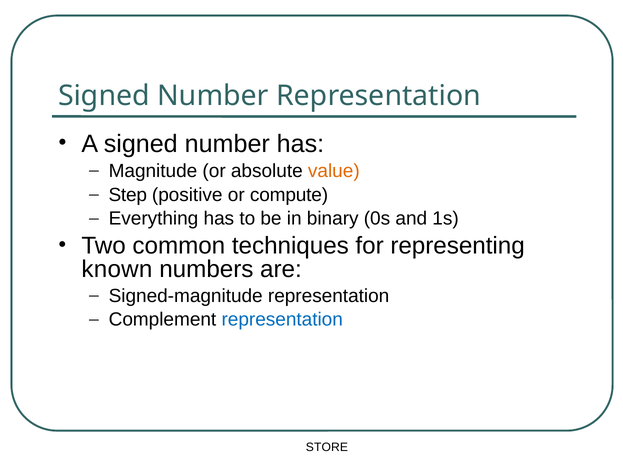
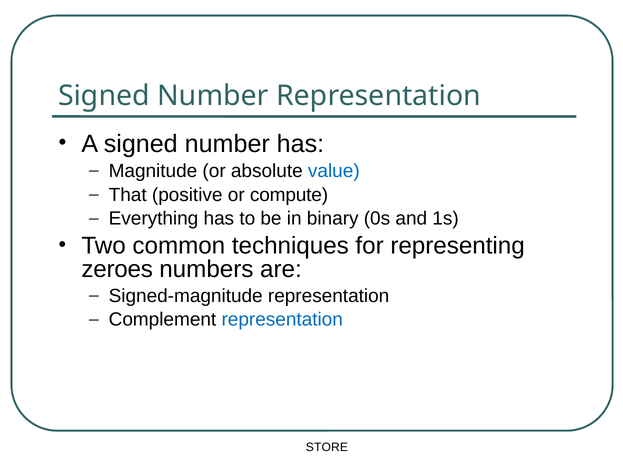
value colour: orange -> blue
Step: Step -> That
known: known -> zeroes
